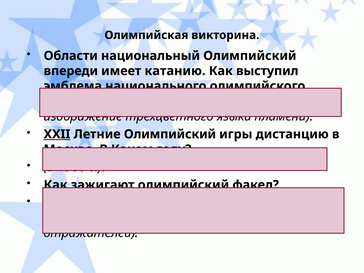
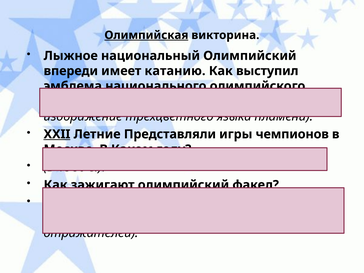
Олимпийская underline: none -> present
Области: Области -> Лыжное
Летние Олимпийский: Олимпийский -> Представляли
дистанцию: дистанцию -> чемпионов
